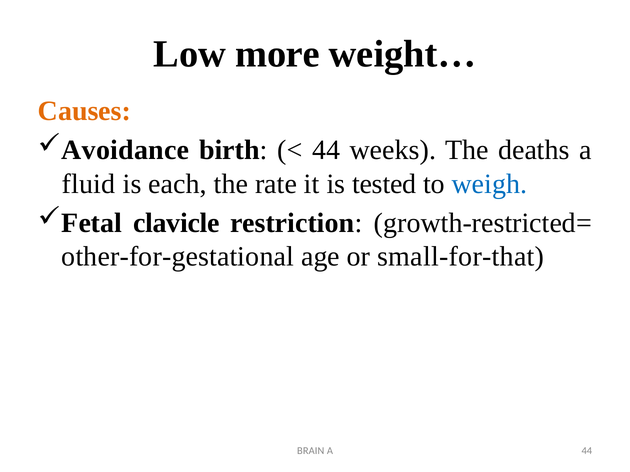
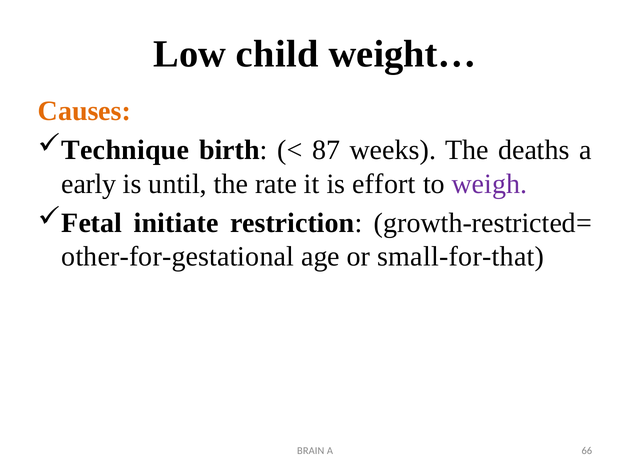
more: more -> child
Avoidance: Avoidance -> Technique
44 at (326, 150): 44 -> 87
fluid: fluid -> early
each: each -> until
tested: tested -> effort
weigh colour: blue -> purple
clavicle: clavicle -> initiate
A 44: 44 -> 66
